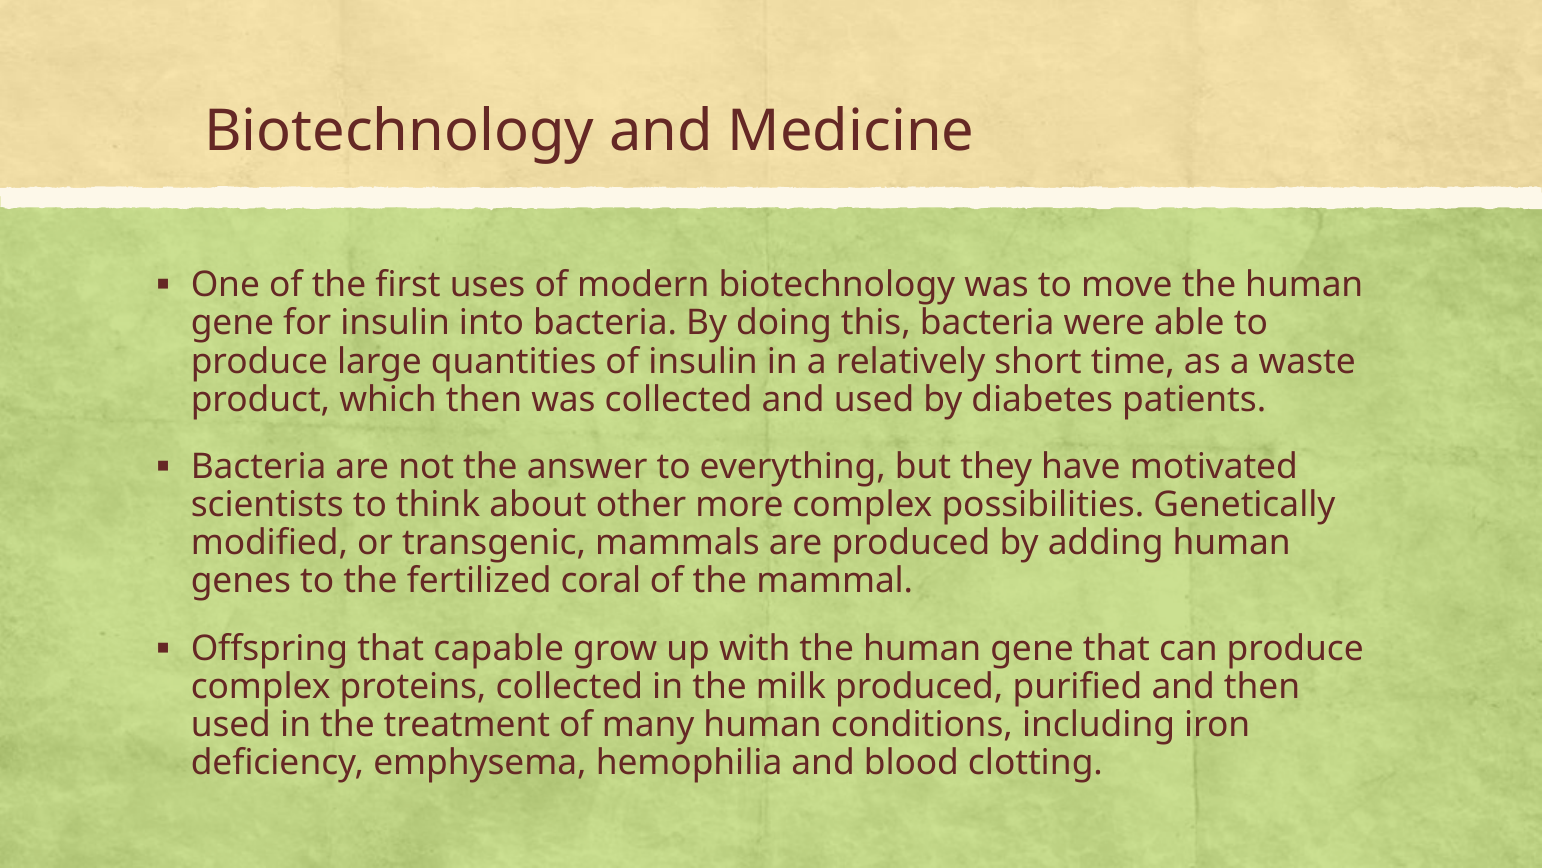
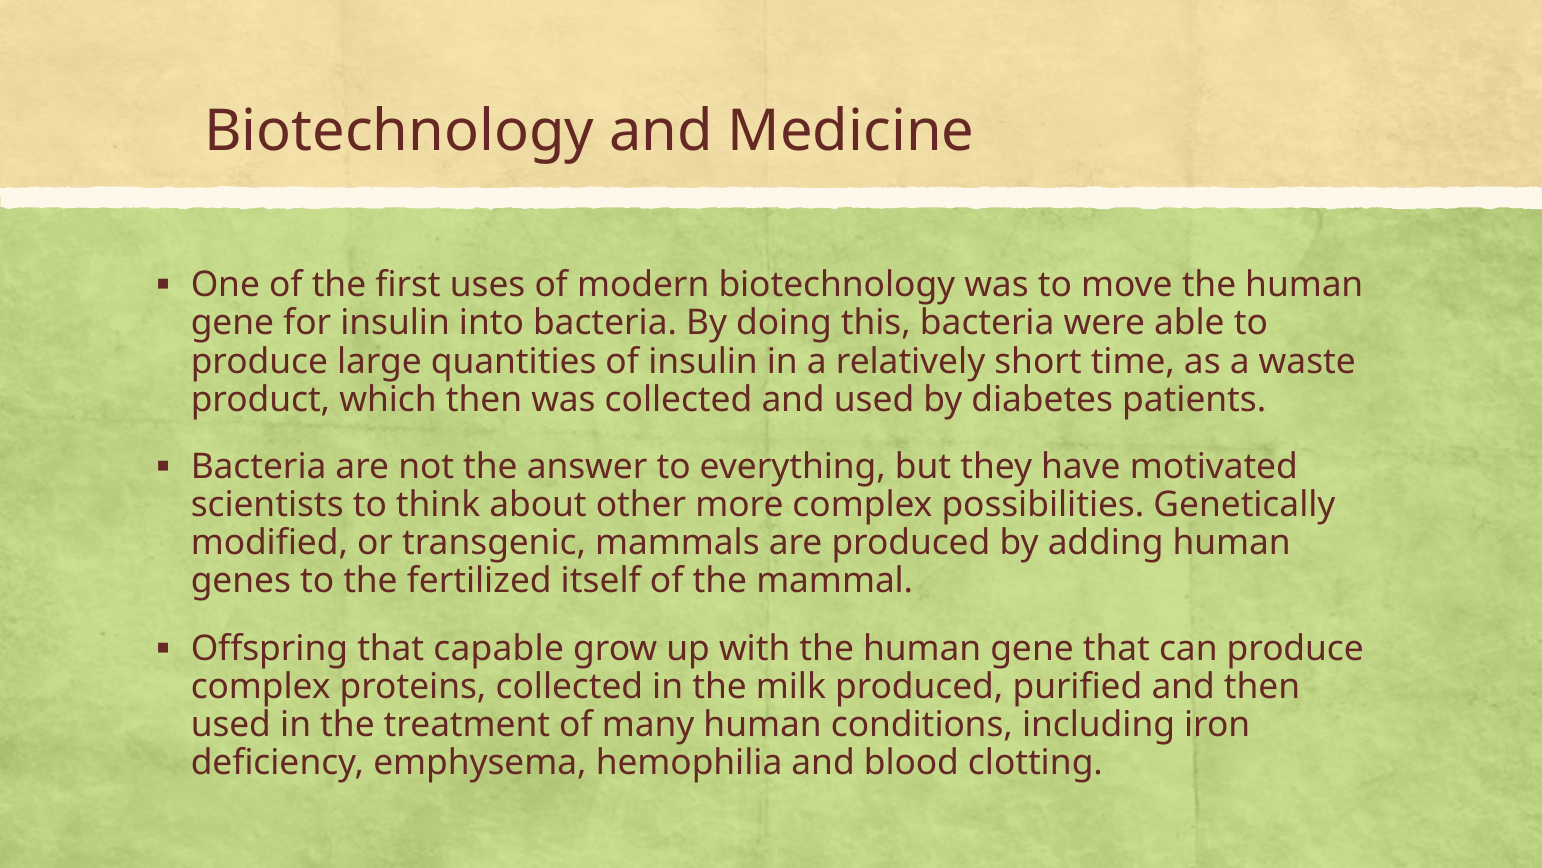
coral: coral -> itself
